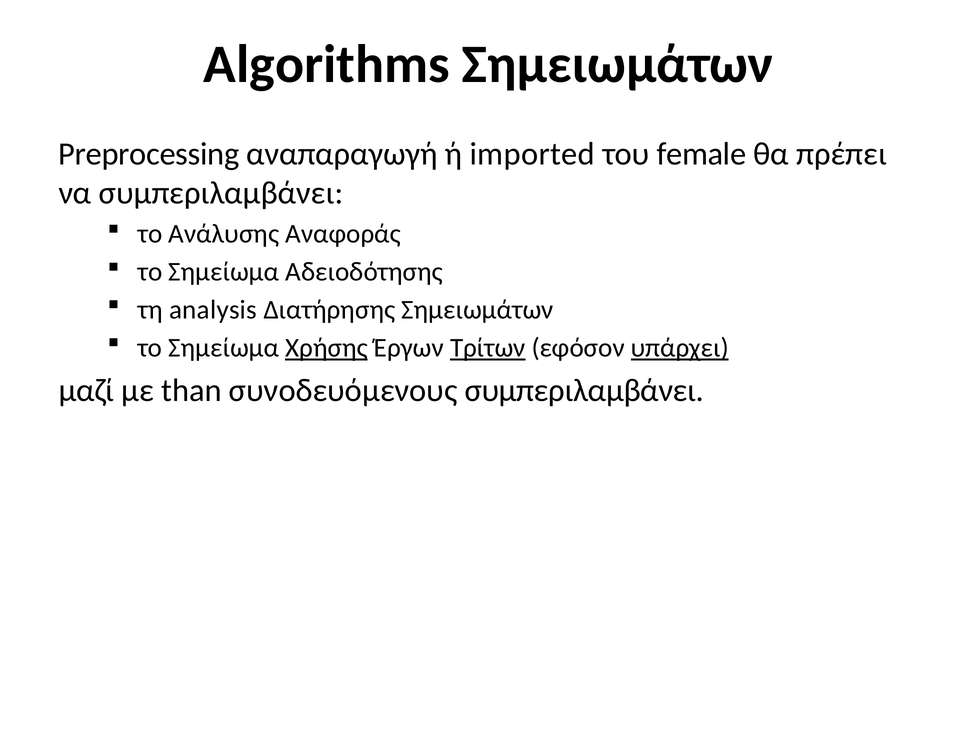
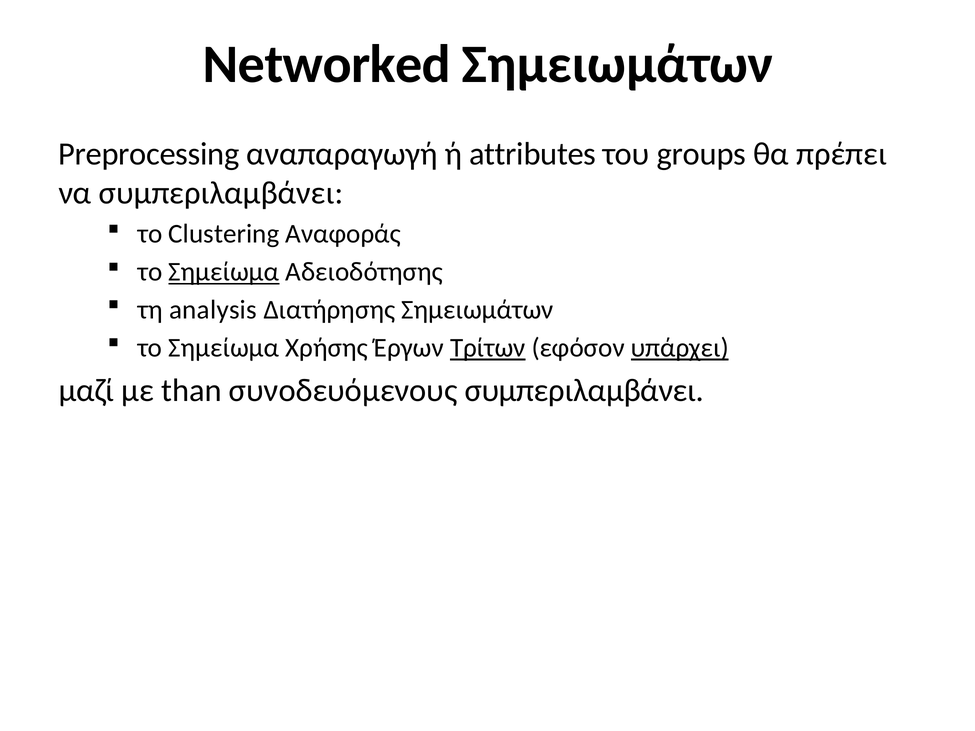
Algorithms: Algorithms -> Networked
imported: imported -> attributes
female: female -> groups
Ανάλυσης: Ανάλυσης -> Clustering
Σημείωμα at (224, 272) underline: none -> present
Χρήσης underline: present -> none
